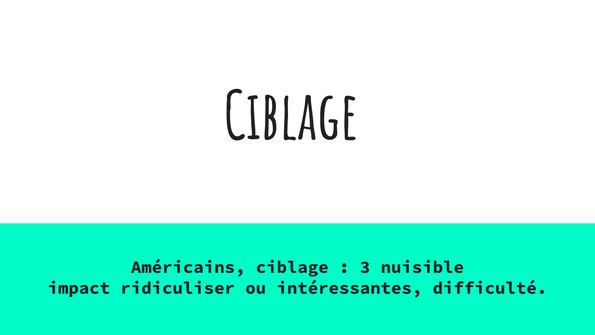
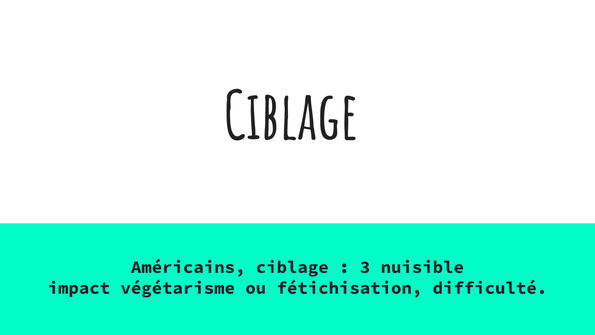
ridiculiser: ridiculiser -> végétarisme
intéressantes: intéressantes -> fétichisation
